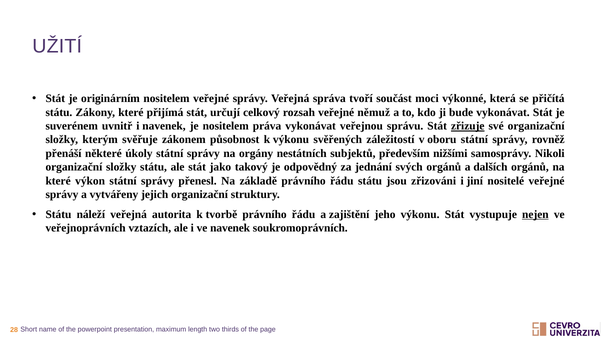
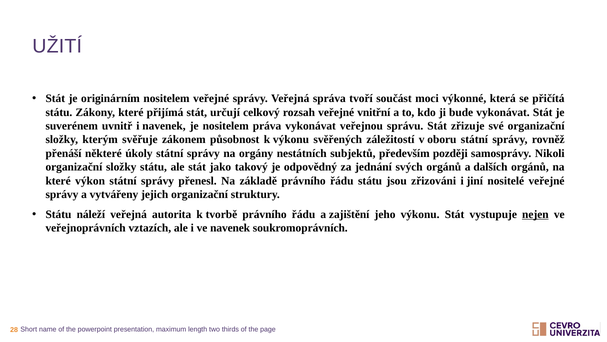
němuž: němuž -> vnitřní
zřizuje underline: present -> none
nižšími: nižšími -> později
